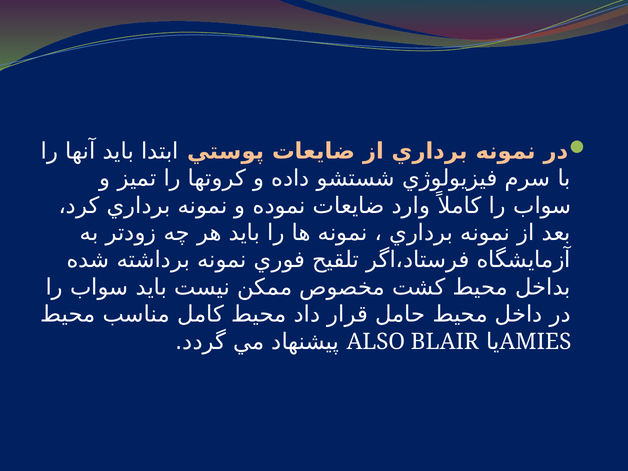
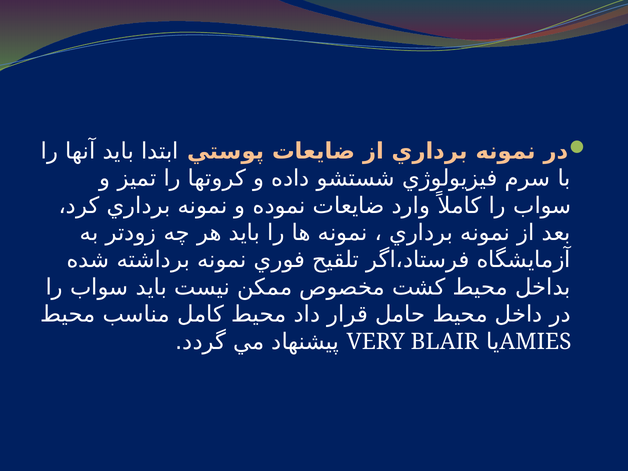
ALSO: ALSO -> VERY
